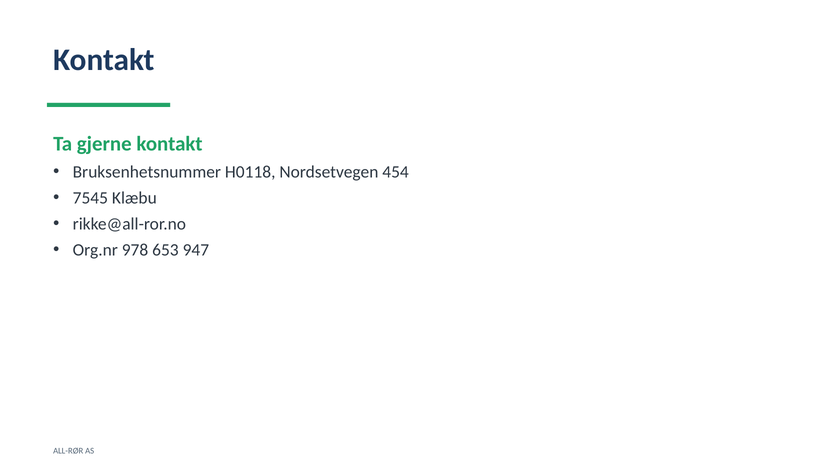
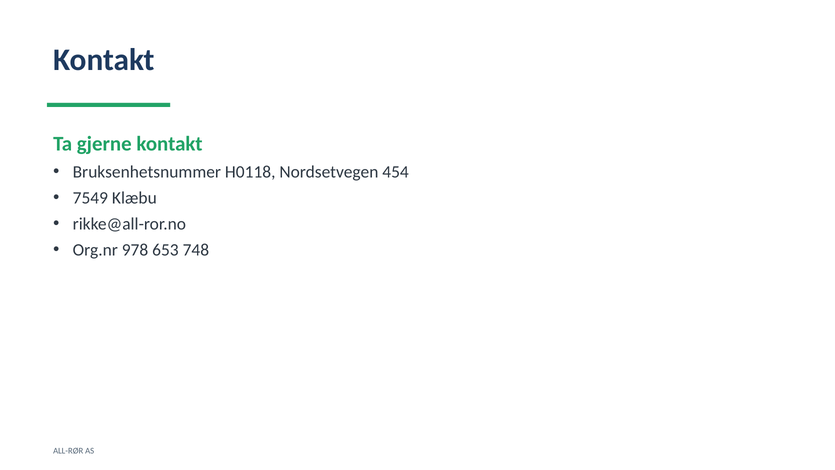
7545: 7545 -> 7549
947: 947 -> 748
